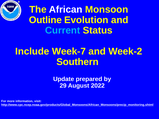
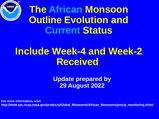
African colour: white -> light blue
Week-7: Week-7 -> Week-4
Southern: Southern -> Received
